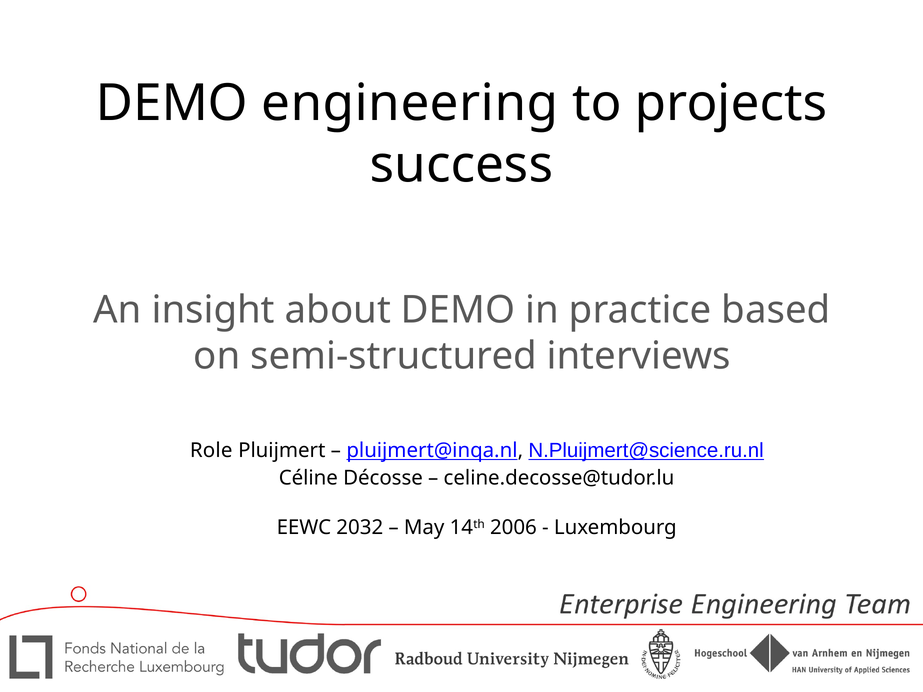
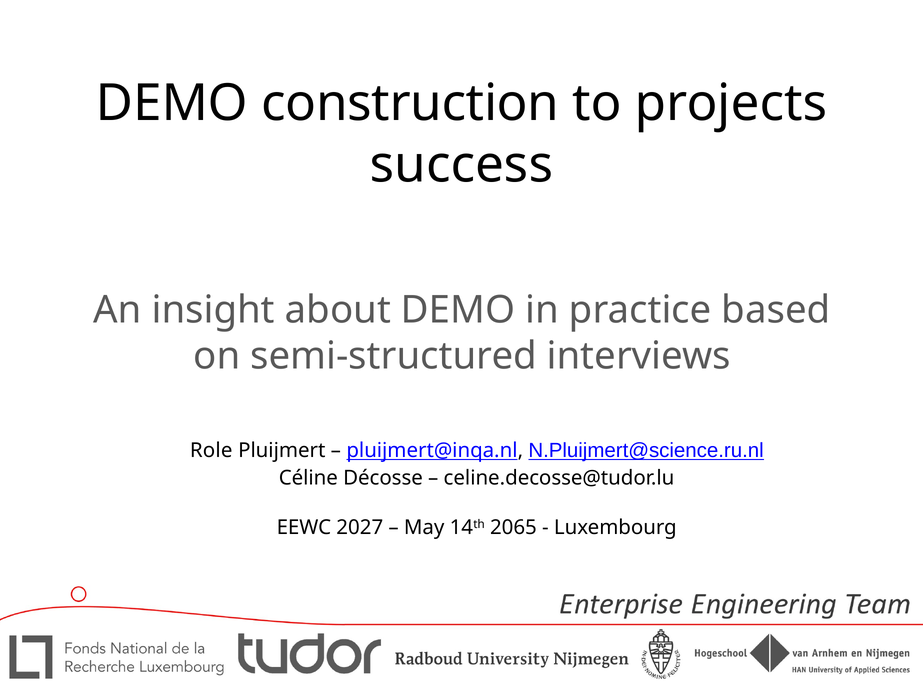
engineering: engineering -> construction
2032: 2032 -> 2027
2006: 2006 -> 2065
